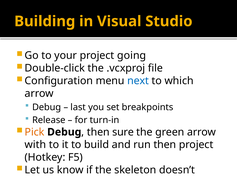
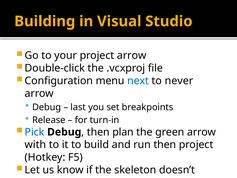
project going: going -> arrow
which: which -> never
Pick colour: orange -> blue
sure: sure -> plan
